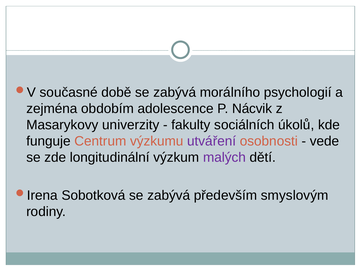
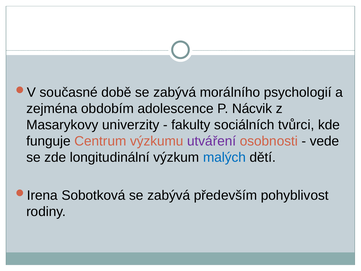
úkolů: úkolů -> tvůrci
malých colour: purple -> blue
smyslovým: smyslovým -> pohyblivost
